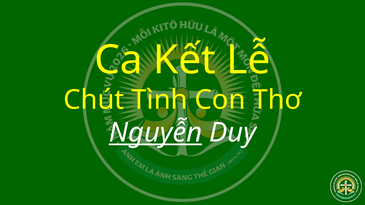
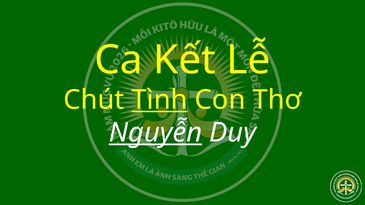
Tình underline: none -> present
